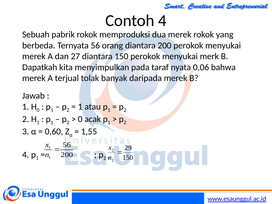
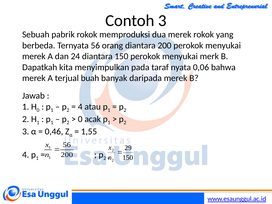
Contoh 4: 4 -> 3
27: 27 -> 24
tolak: tolak -> buah
1 at (80, 107): 1 -> 4
0,60: 0,60 -> 0,46
